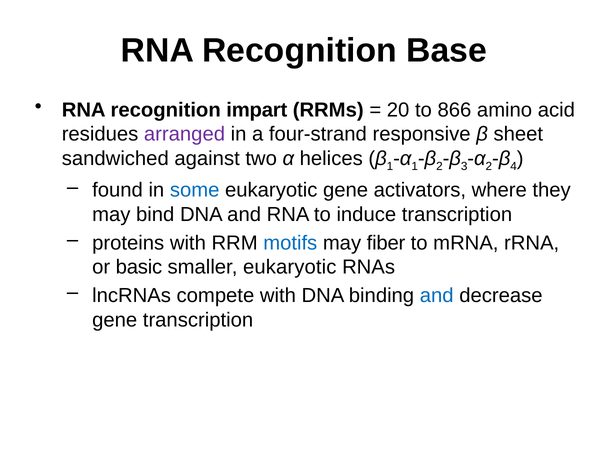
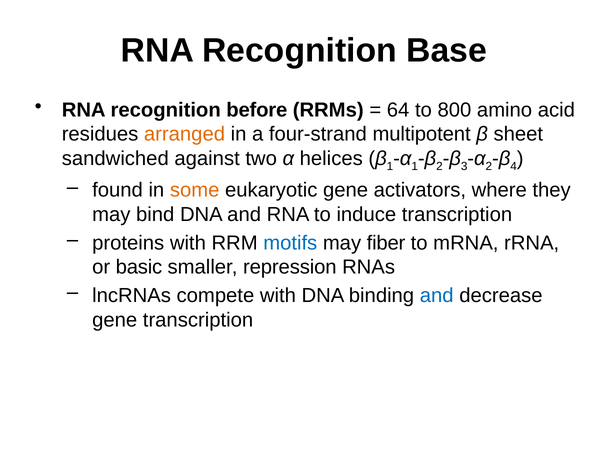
impart: impart -> before
20: 20 -> 64
866: 866 -> 800
arranged colour: purple -> orange
responsive: responsive -> multipotent
some colour: blue -> orange
smaller eukaryotic: eukaryotic -> repression
